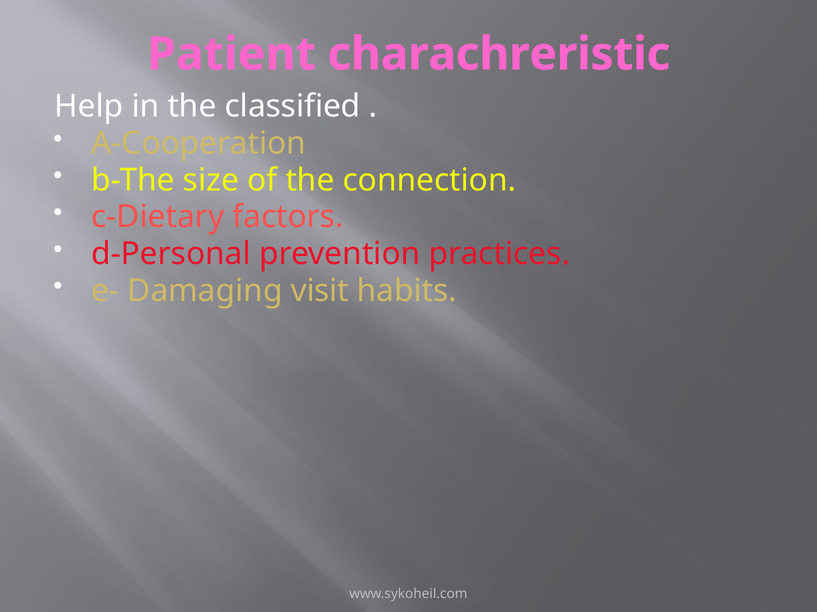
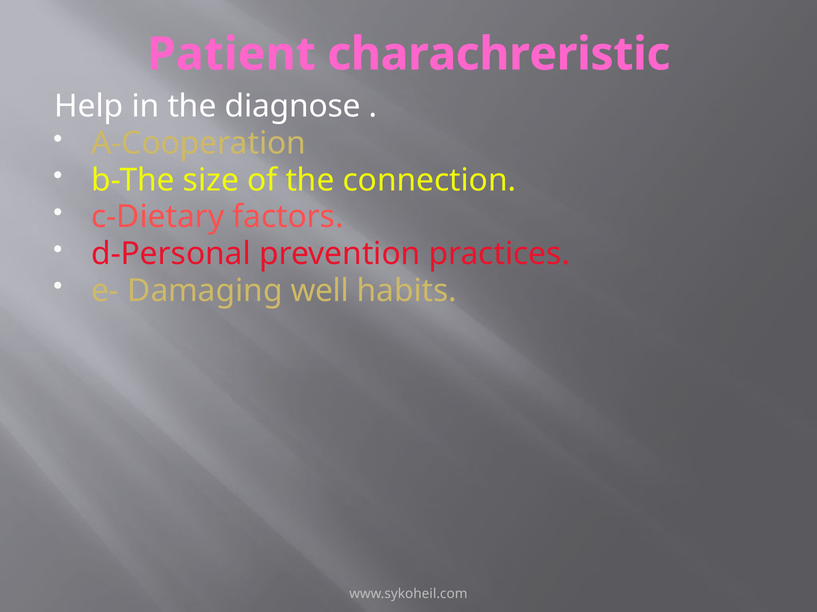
classified: classified -> diagnose
visit: visit -> well
